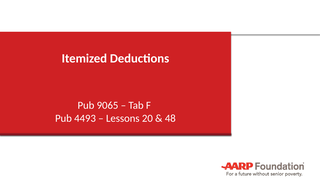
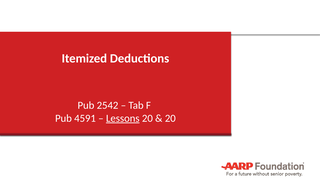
9065: 9065 -> 2542
4493: 4493 -> 4591
Lessons underline: none -> present
48 at (170, 118): 48 -> 20
